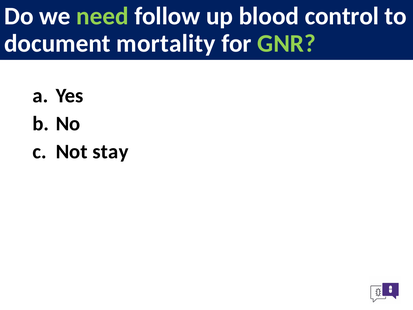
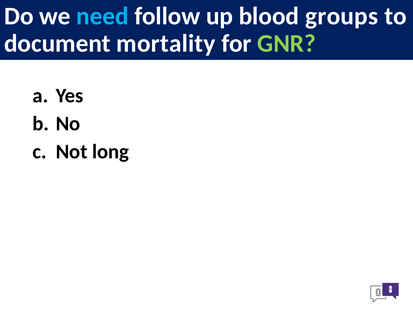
need colour: light green -> light blue
control: control -> groups
stay: stay -> long
